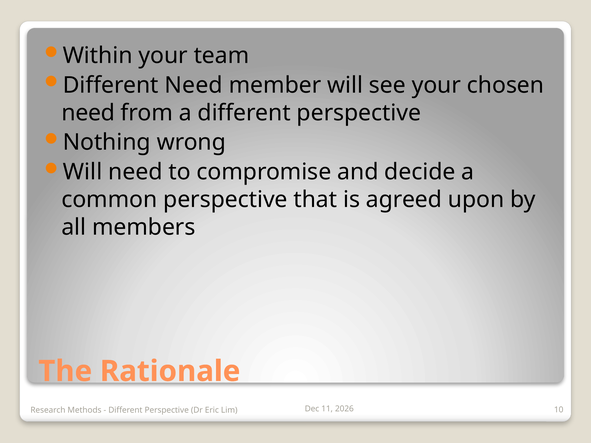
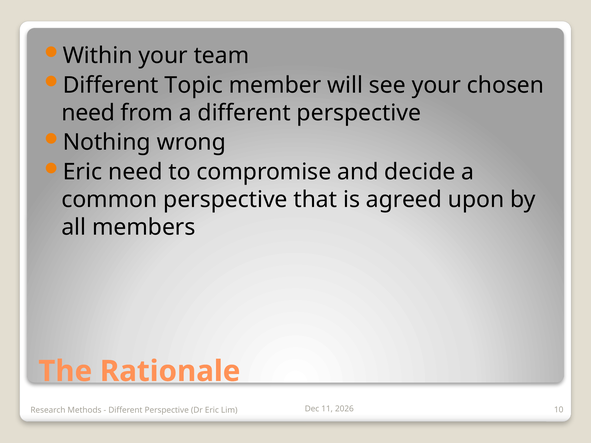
Different Need: Need -> Topic
Will at (83, 172): Will -> Eric
